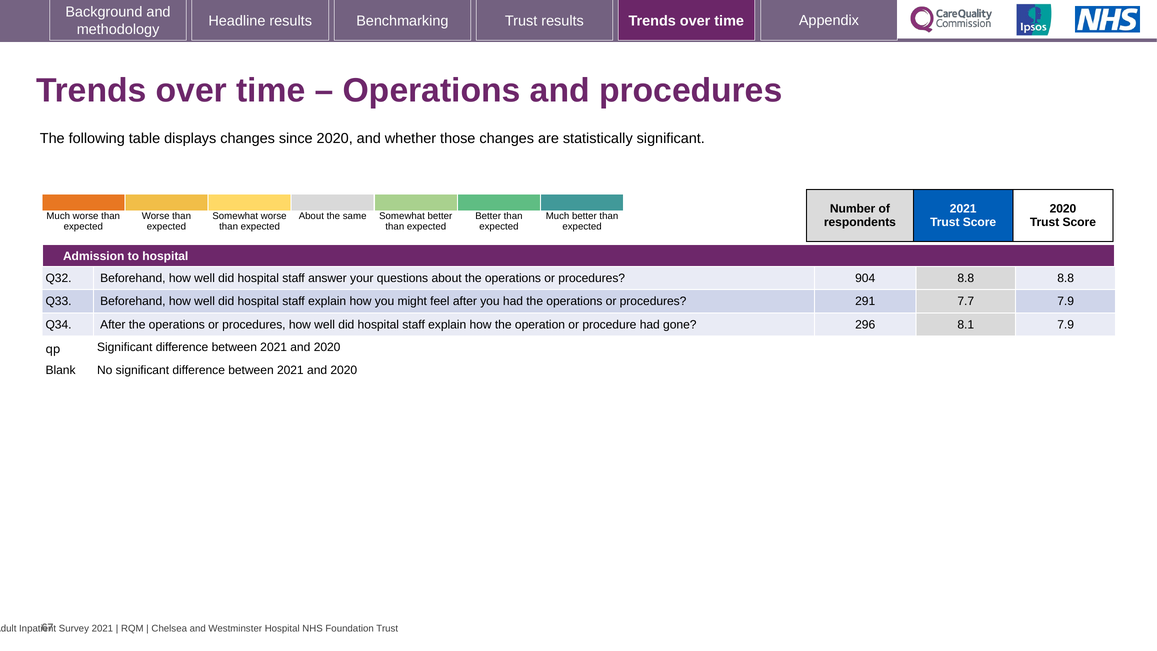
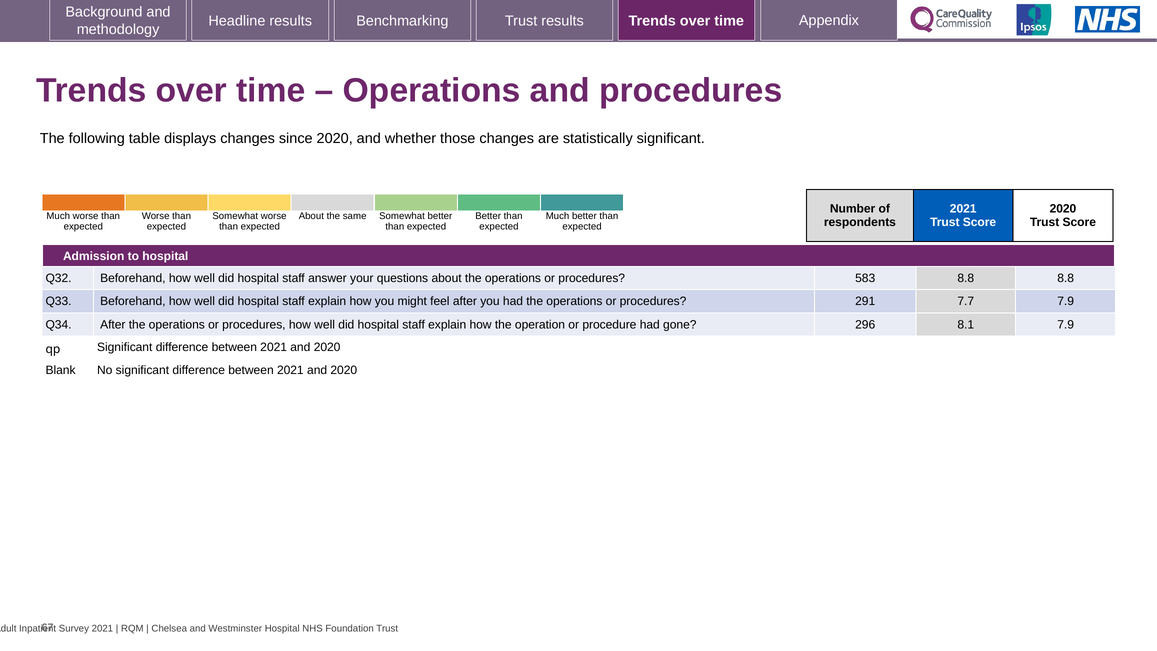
904: 904 -> 583
